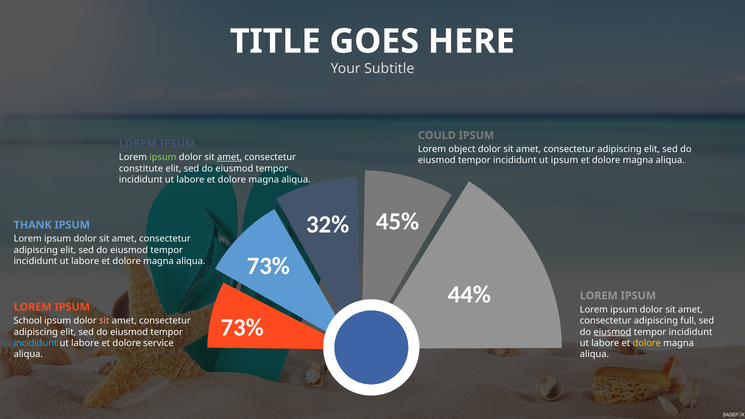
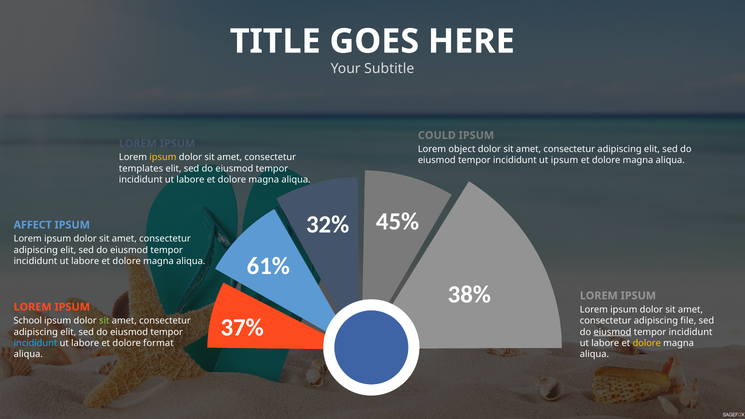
ipsum at (163, 157) colour: light green -> yellow
amet at (230, 157) underline: present -> none
constitute: constitute -> templates
THANK: THANK -> AFFECT
73% at (268, 266): 73% -> 61%
44%: 44% -> 38%
73% at (242, 328): 73% -> 37%
full: full -> file
sit at (104, 321) colour: pink -> light green
service: service -> format
